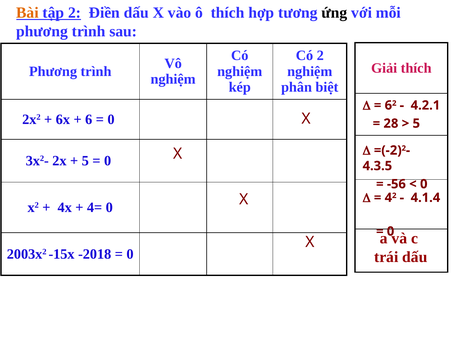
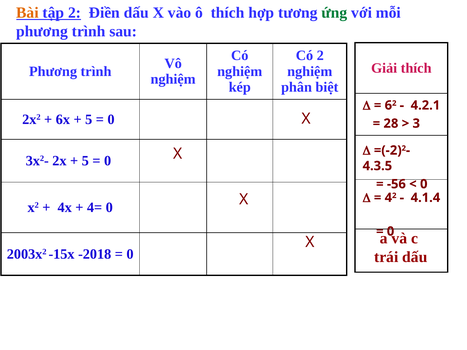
ứng colour: black -> green
6 at (89, 119): 6 -> 5
5 at (416, 124): 5 -> 3
